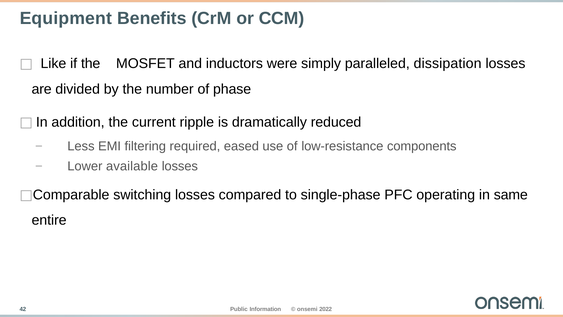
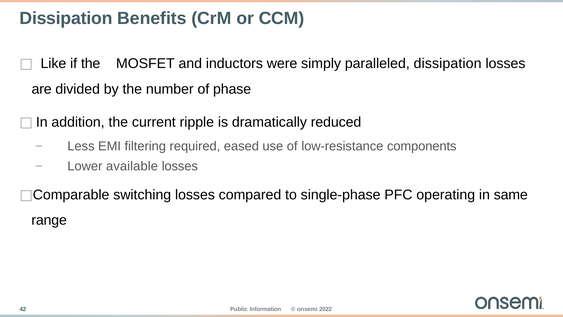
Equipment at (66, 18): Equipment -> Dissipation
entire: entire -> range
